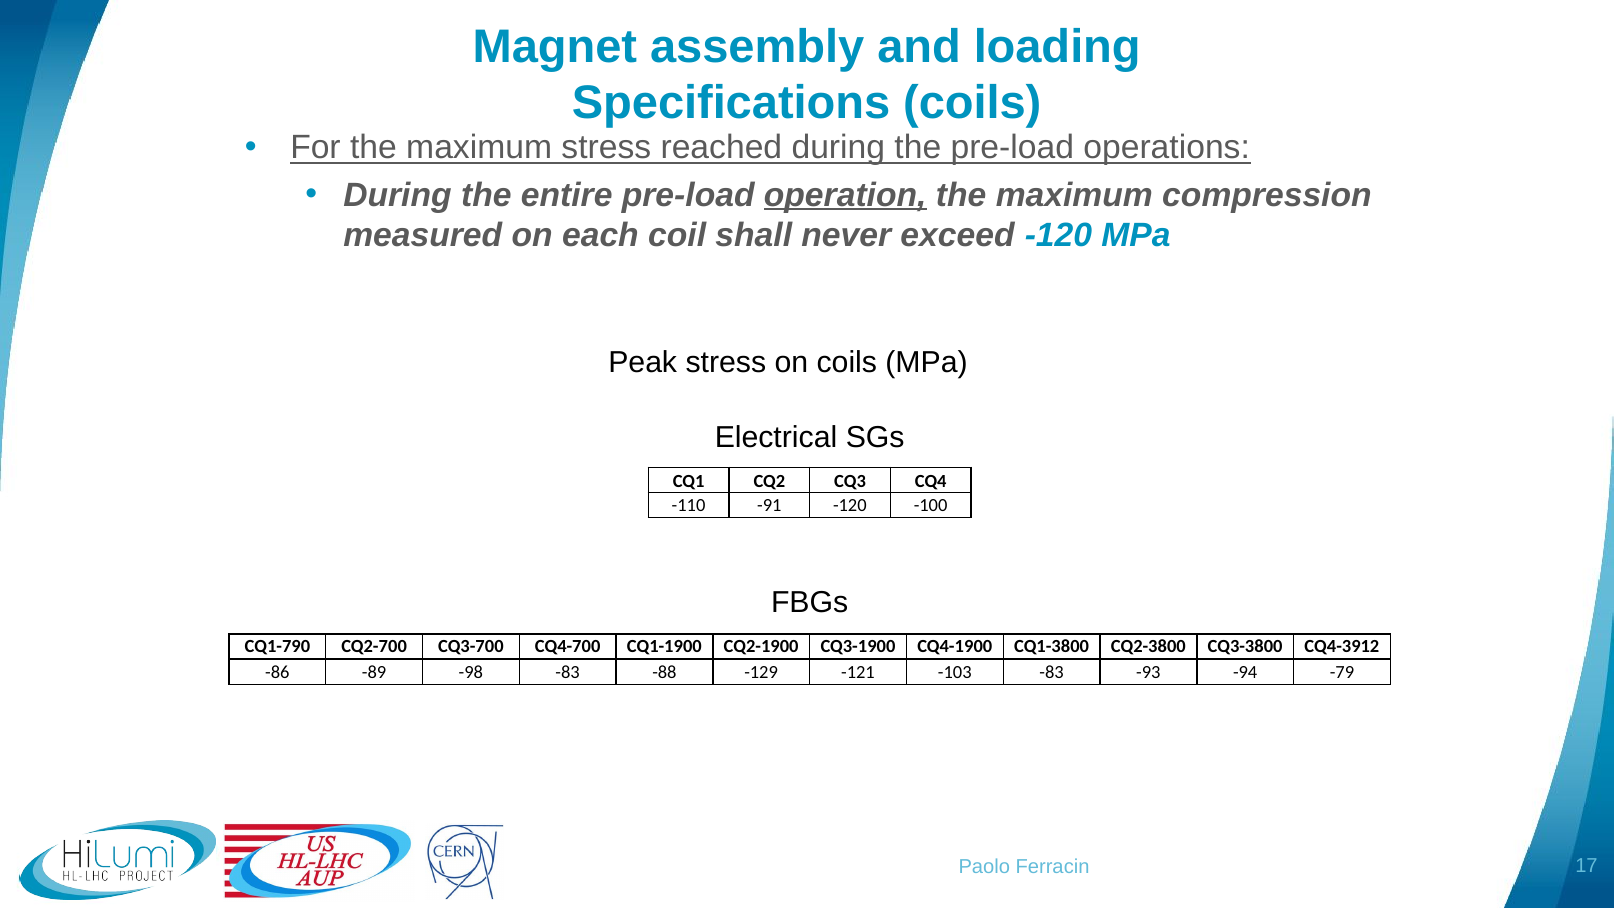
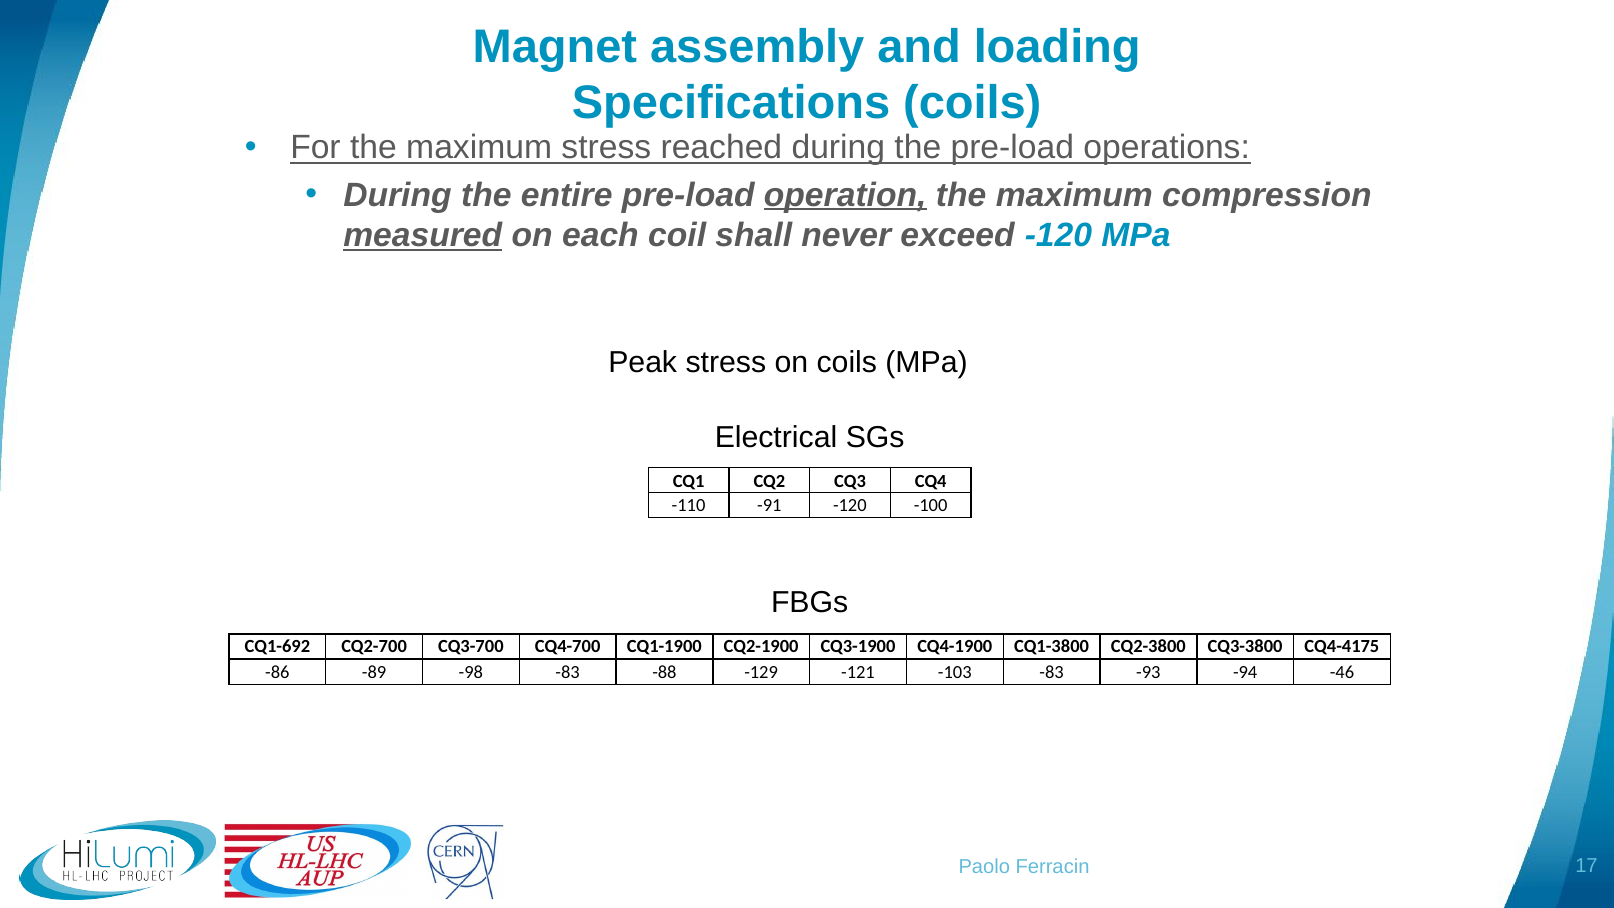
measured underline: none -> present
CQ1-790: CQ1-790 -> CQ1-692
CQ4-3912: CQ4-3912 -> CQ4-4175
-79: -79 -> -46
